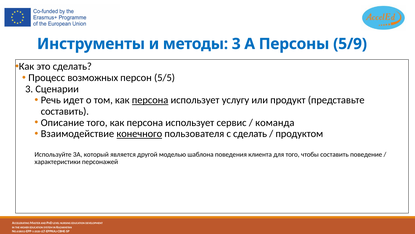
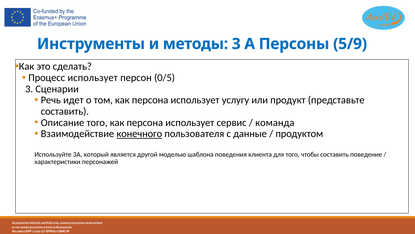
Процесс возможных: возможных -> использует
5/5: 5/5 -> 0/5
персона at (150, 100) underline: present -> none
с сделать: сделать -> данные
